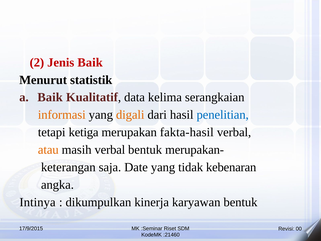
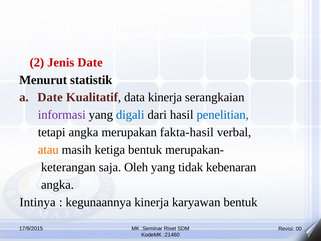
Jenis Baik: Baik -> Date
Baik at (50, 97): Baik -> Date
data kelima: kelima -> kinerja
informasi colour: orange -> purple
digali colour: orange -> blue
tetapi ketiga: ketiga -> angka
masih verbal: verbal -> ketiga
Date: Date -> Oleh
dikumpulkan: dikumpulkan -> kegunaannya
